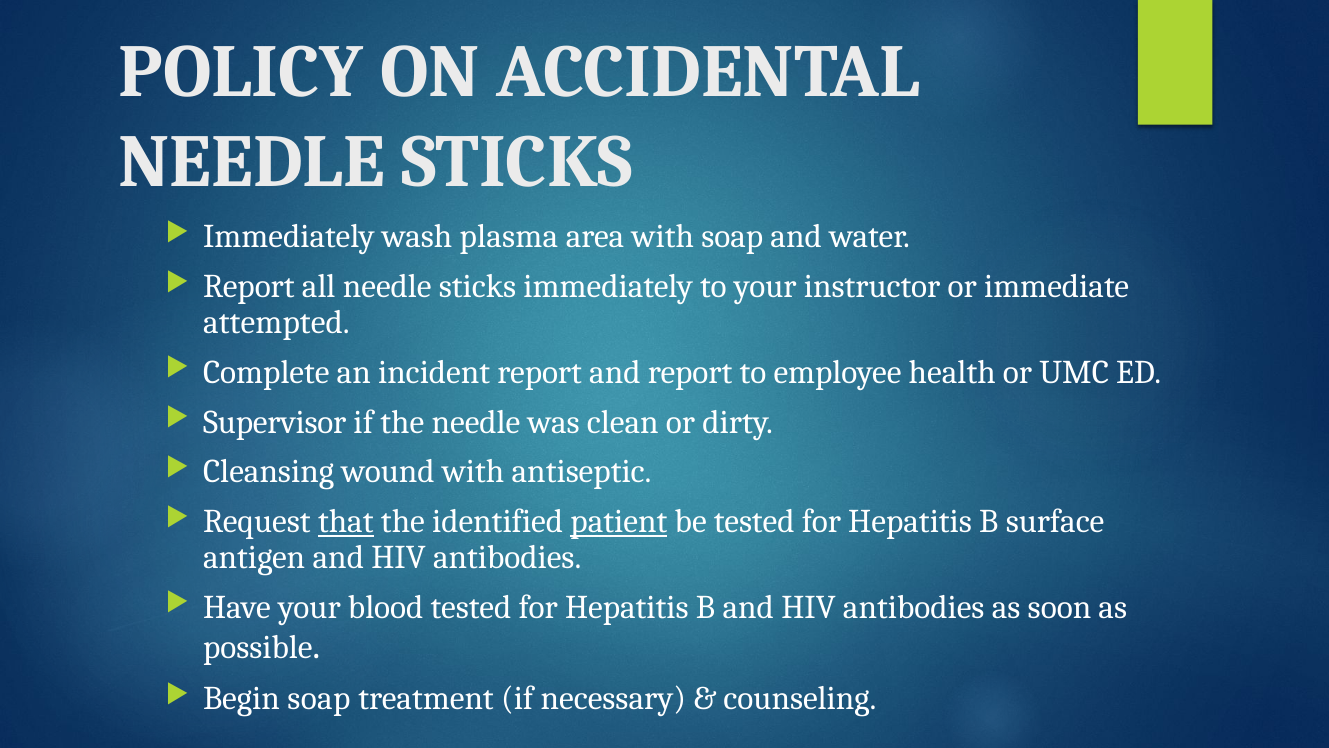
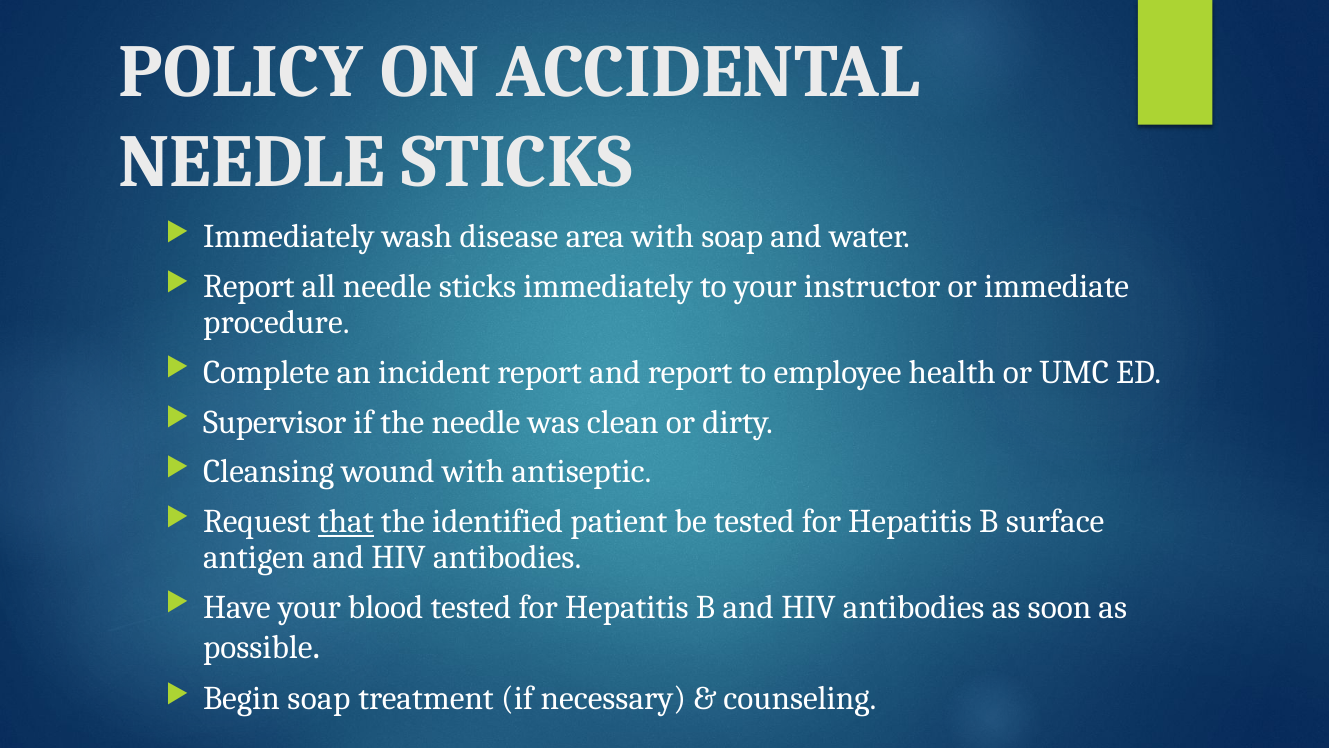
plasma: plasma -> disease
attempted: attempted -> procedure
patient underline: present -> none
